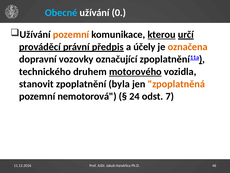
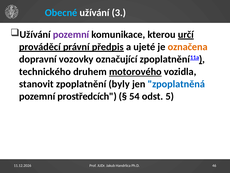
0: 0 -> 3
pozemní at (71, 34) colour: orange -> purple
kterou underline: present -> none
účely: účely -> ujeté
byla: byla -> byly
zpoplatněná colour: orange -> blue
nemotorová: nemotorová -> prostředcích
24: 24 -> 54
7: 7 -> 5
